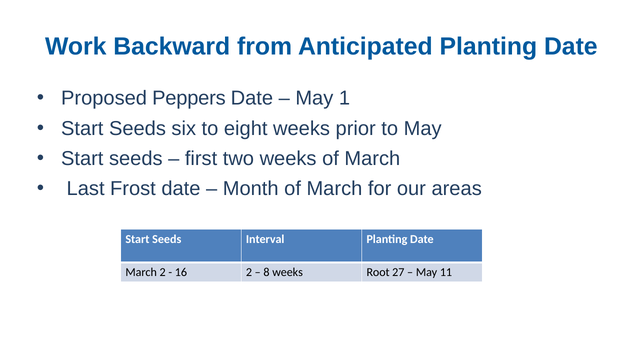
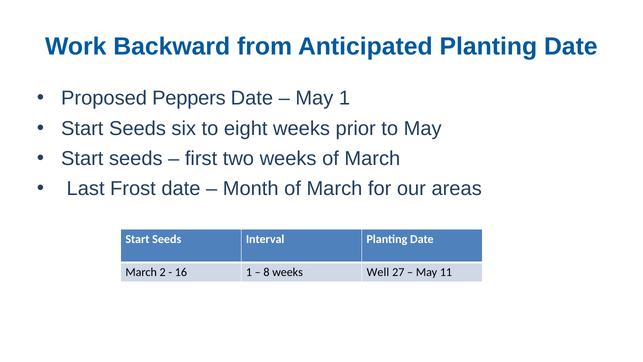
16 2: 2 -> 1
Root: Root -> Well
